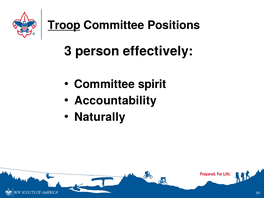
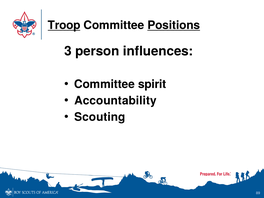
Positions underline: none -> present
effectively: effectively -> influences
Naturally: Naturally -> Scouting
